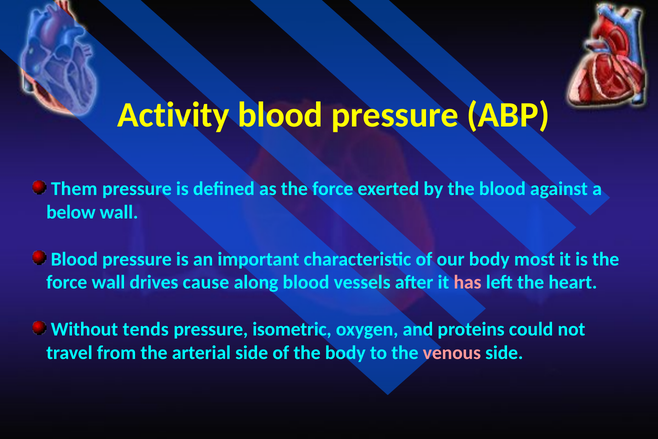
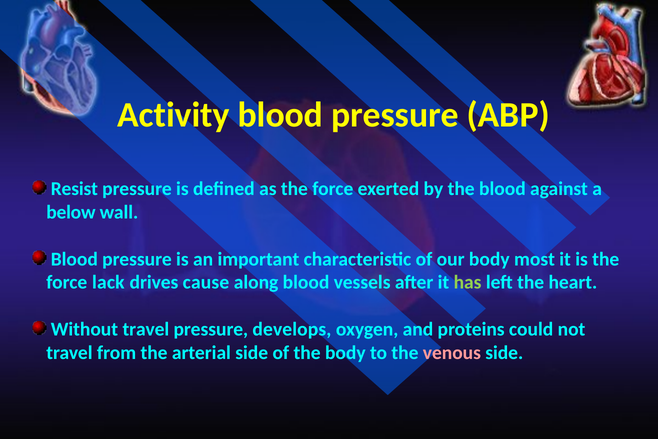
Them: Them -> Resist
force wall: wall -> lack
has colour: pink -> light green
Without tends: tends -> travel
isometric: isometric -> develops
